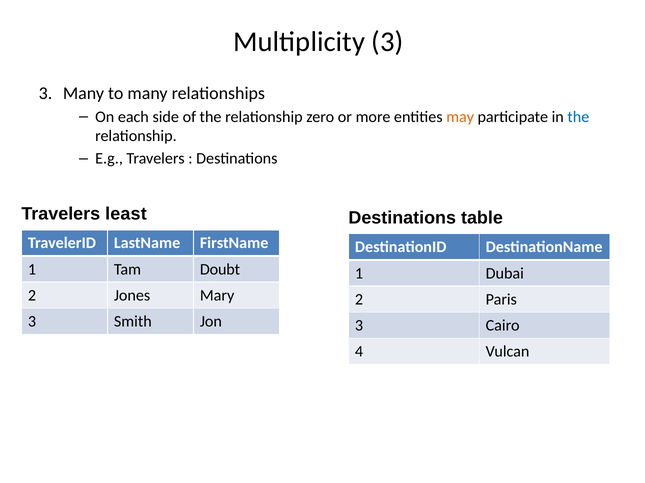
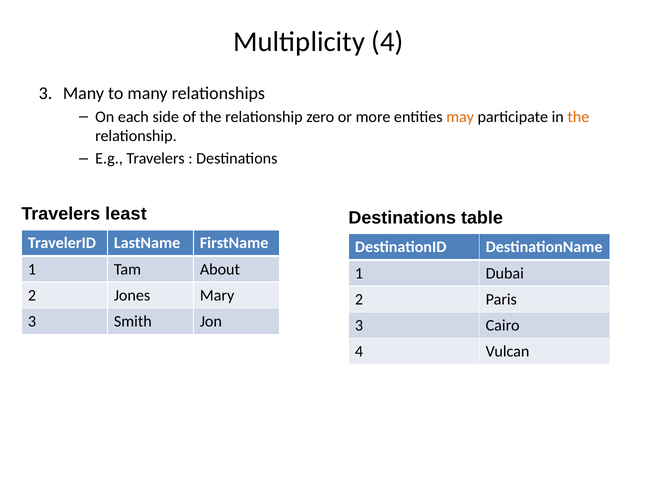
Multiplicity 3: 3 -> 4
the at (578, 117) colour: blue -> orange
Doubt: Doubt -> About
